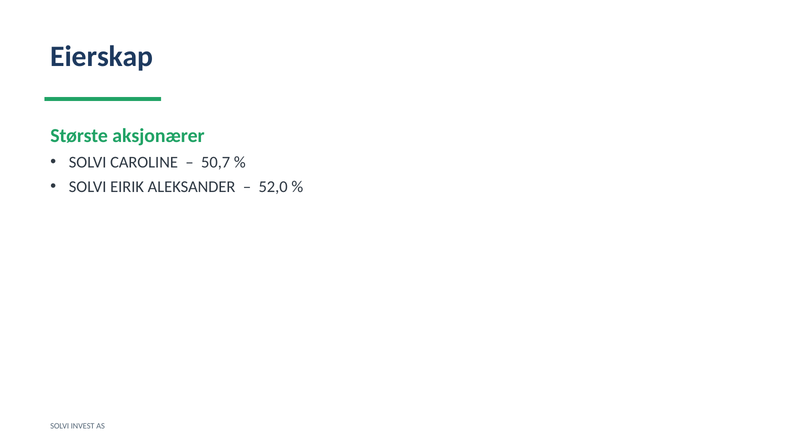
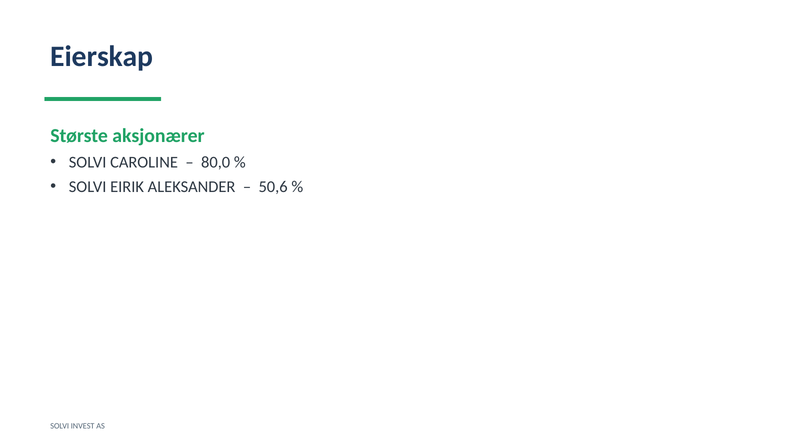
50,7: 50,7 -> 80,0
52,0: 52,0 -> 50,6
